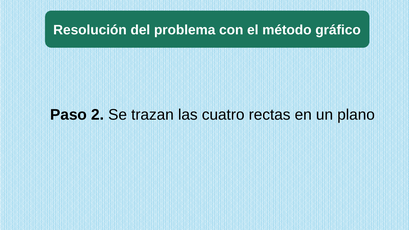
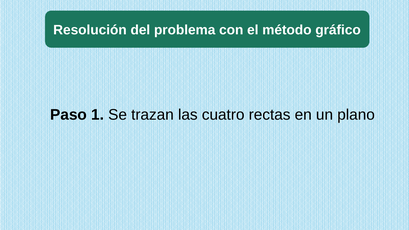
2: 2 -> 1
